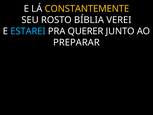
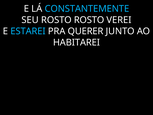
CONSTANTEMENTE colour: yellow -> light blue
ROSTO BÍBLIA: BÍBLIA -> ROSTO
PREPARAR: PREPARAR -> HABITAREI
